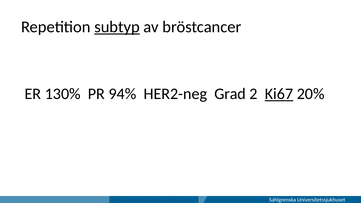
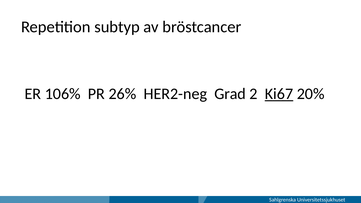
subtyp underline: present -> none
130%: 130% -> 106%
94%: 94% -> 26%
